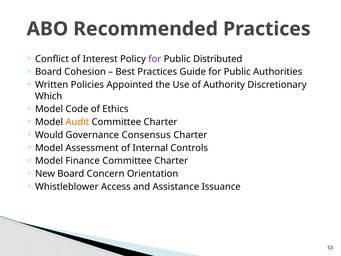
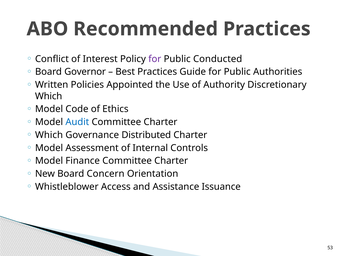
Distributed: Distributed -> Conducted
Cohesion: Cohesion -> Governor
Audit colour: orange -> blue
Would at (49, 135): Would -> Which
Consensus: Consensus -> Distributed
